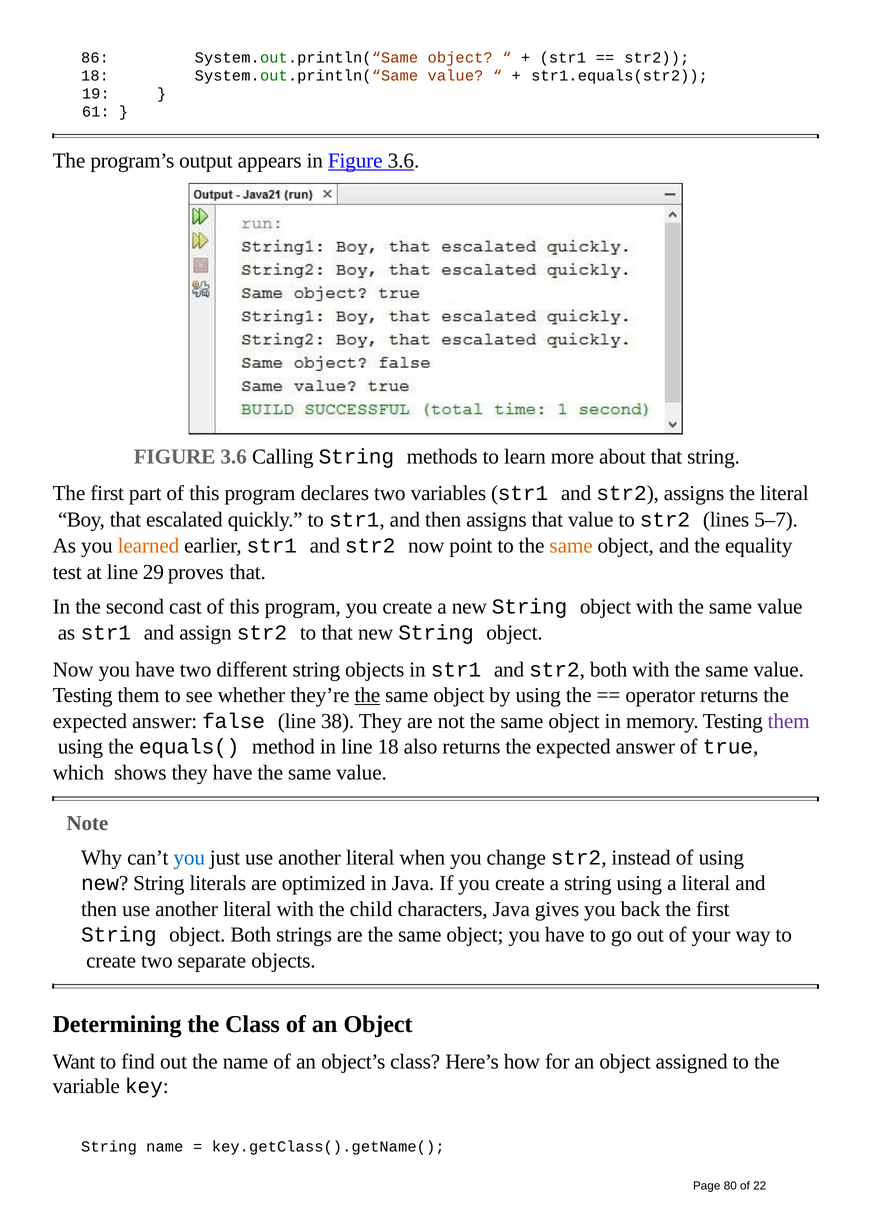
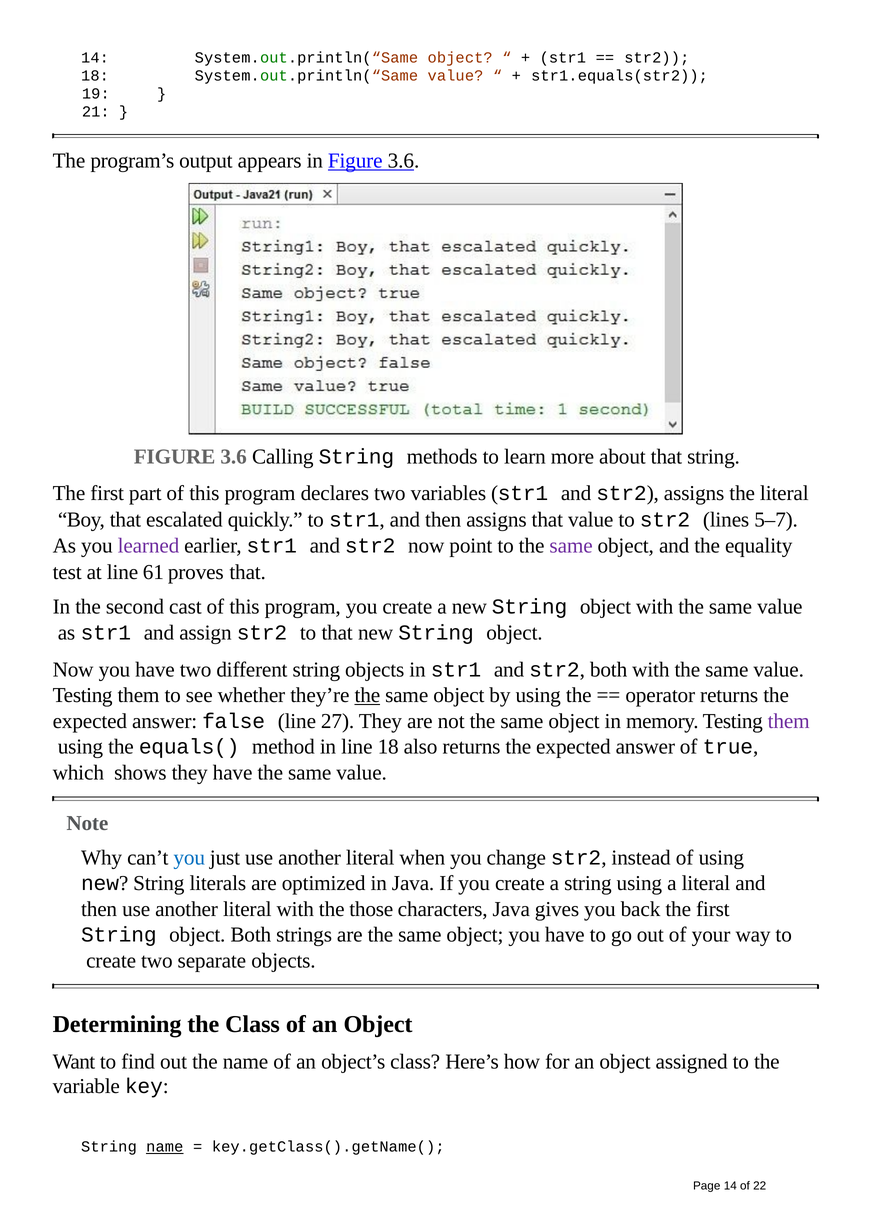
86 at (95, 58): 86 -> 14
61: 61 -> 21
learned colour: orange -> purple
same at (571, 546) colour: orange -> purple
29: 29 -> 61
38: 38 -> 27
child: child -> those
name at (165, 1147) underline: none -> present
Page 80: 80 -> 14
